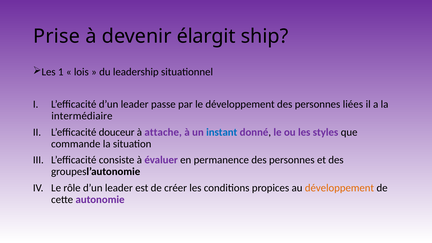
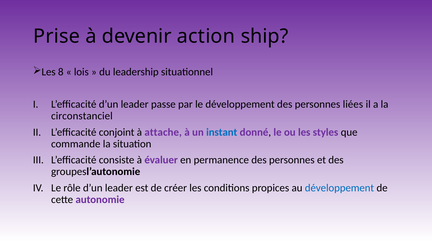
élargit: élargit -> action
1: 1 -> 8
intermédiaire: intermédiaire -> circonstanciel
douceur: douceur -> conjoint
développement at (339, 188) colour: orange -> blue
